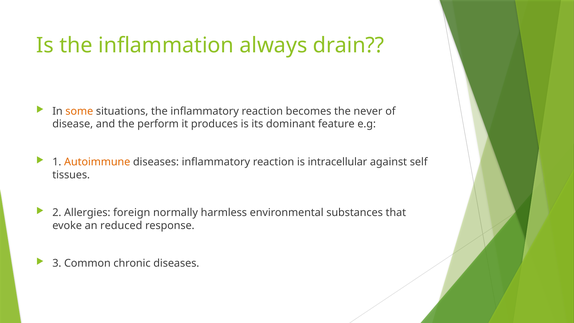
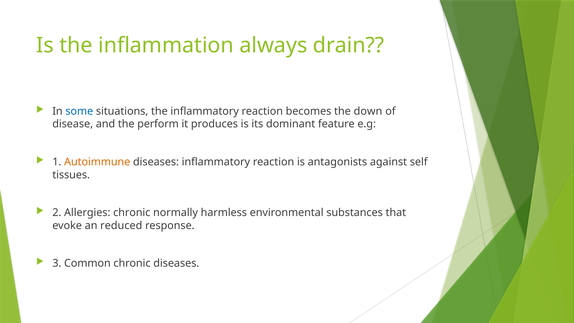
some colour: orange -> blue
never: never -> down
intracellular: intracellular -> antagonists
Allergies foreign: foreign -> chronic
